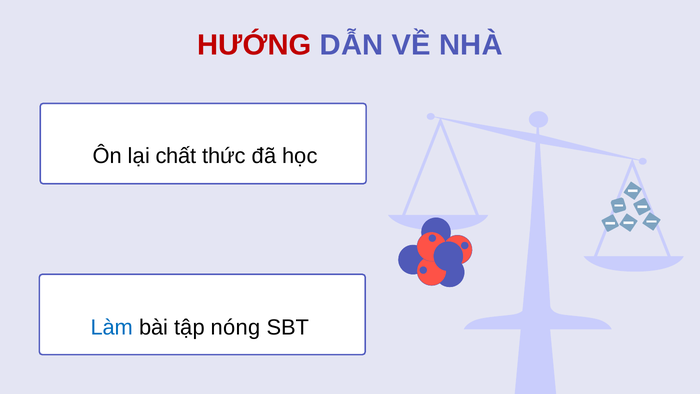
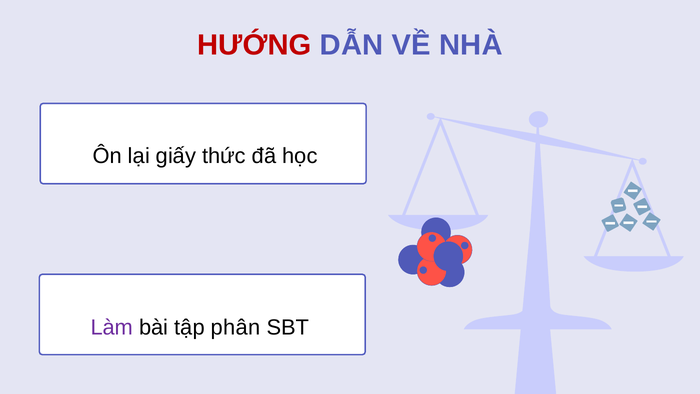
chất: chất -> giấy
Làm colour: blue -> purple
nóng: nóng -> phân
